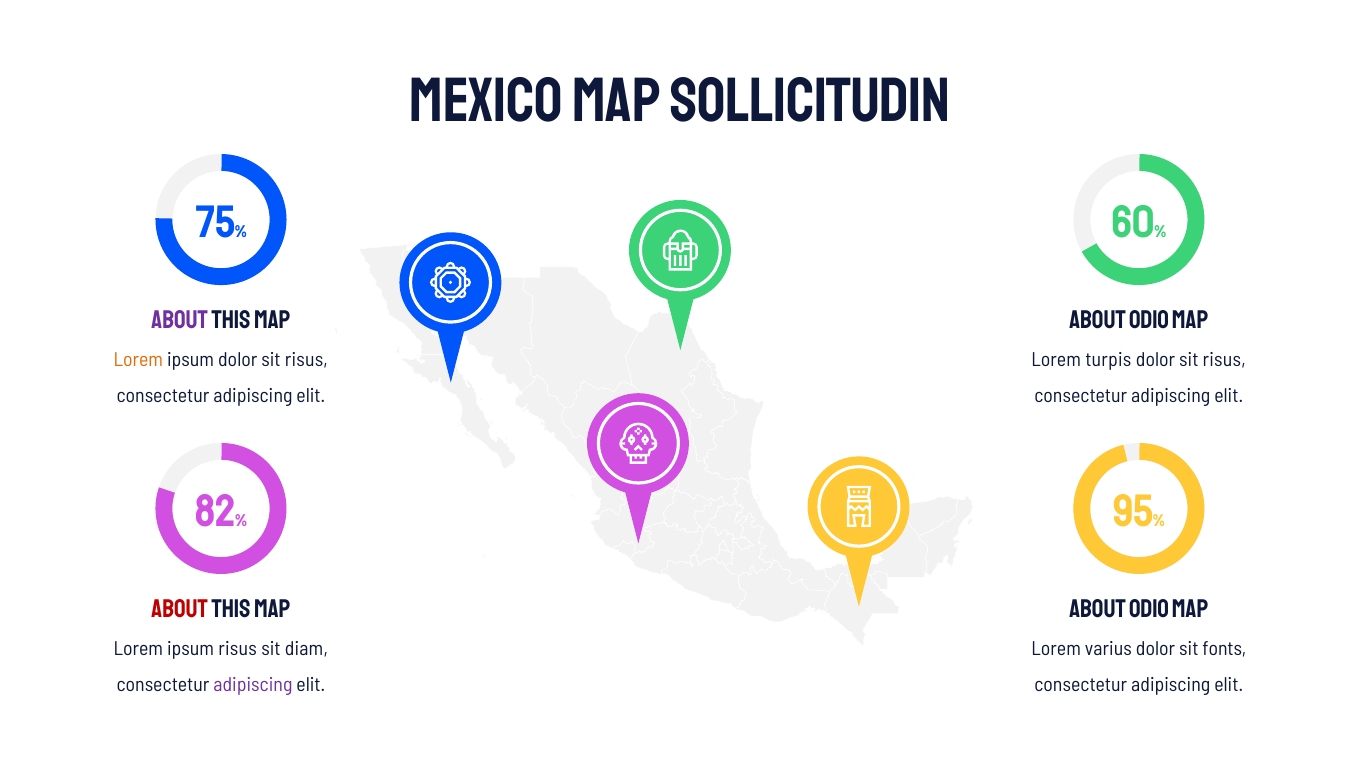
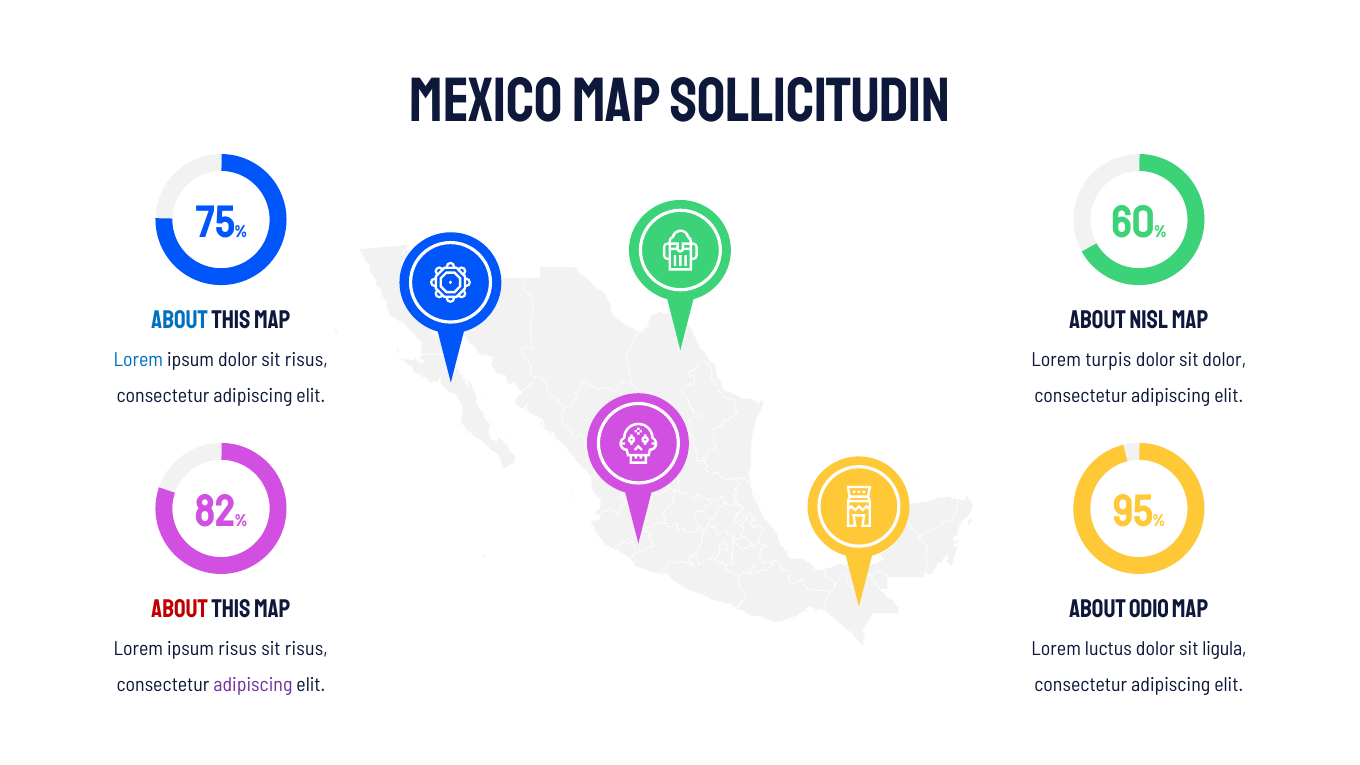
About at (180, 320) colour: purple -> blue
Odio at (1149, 320): Odio -> Nisl
Lorem at (138, 360) colour: orange -> blue
risus at (1224, 360): risus -> dolor
diam at (306, 649): diam -> risus
varius: varius -> luctus
fonts: fonts -> ligula
